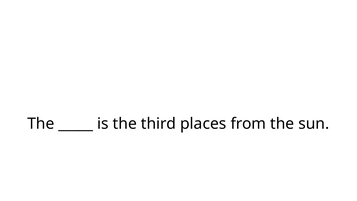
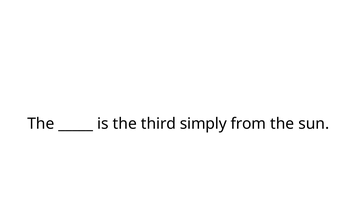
places: places -> simply
